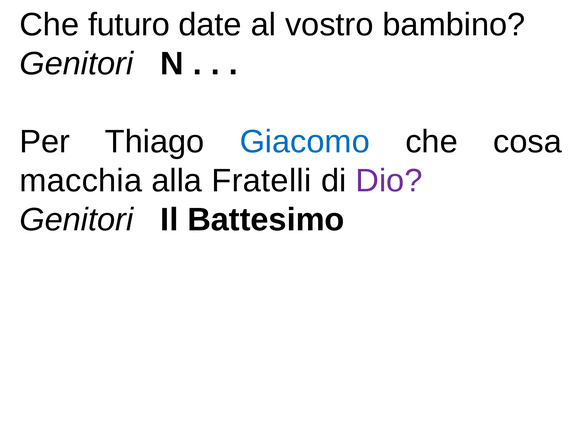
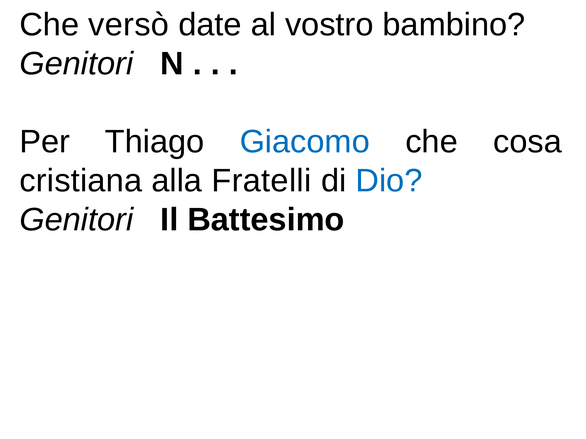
futuro: futuro -> versò
macchia: macchia -> cristiana
Dio colour: purple -> blue
